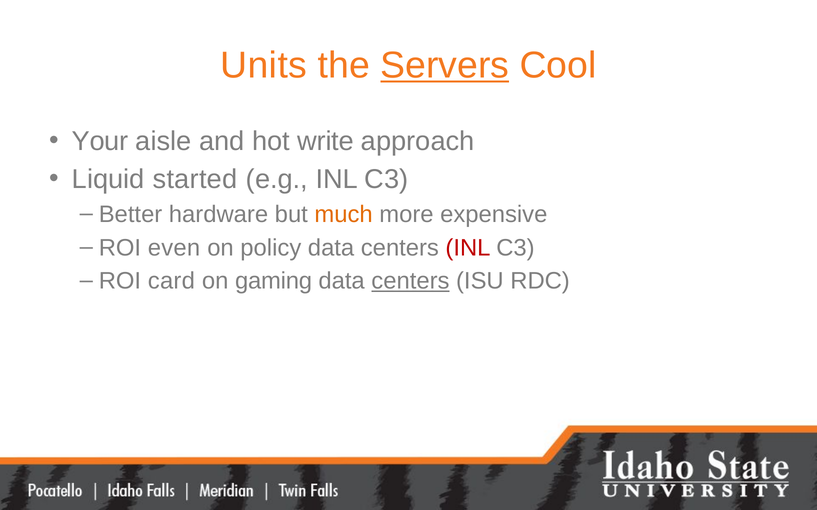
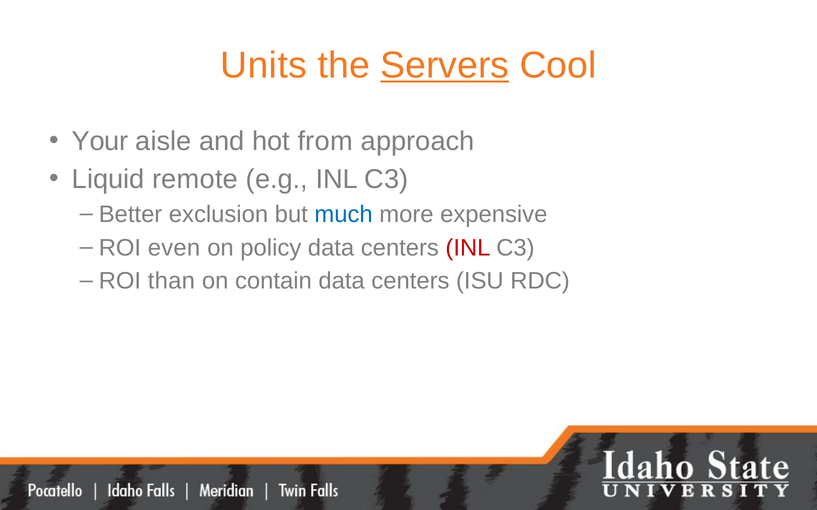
write: write -> from
started: started -> remote
hardware: hardware -> exclusion
much colour: orange -> blue
card: card -> than
gaming: gaming -> contain
centers at (410, 281) underline: present -> none
